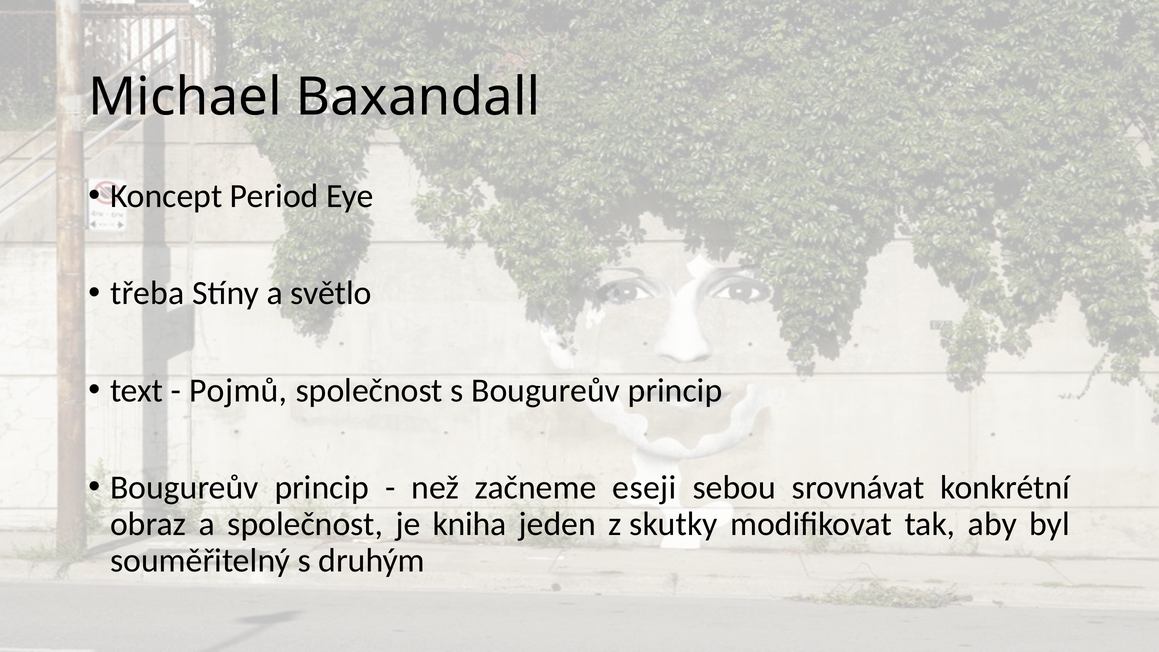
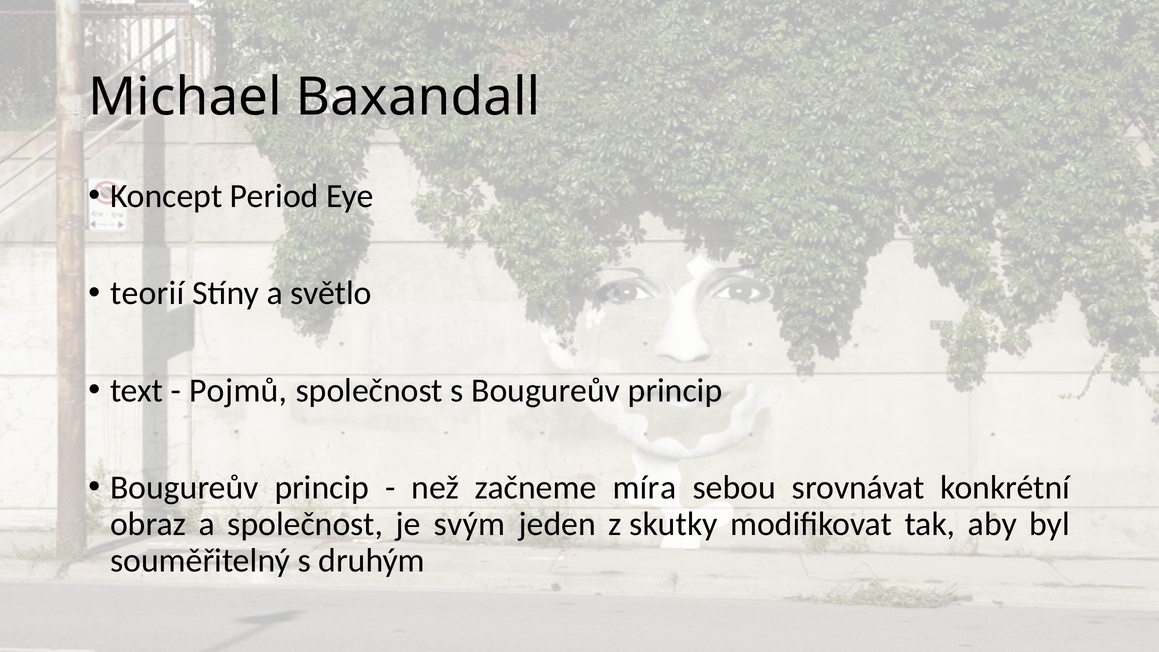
třeba: třeba -> teorií
eseji: eseji -> míra
kniha: kniha -> svým
